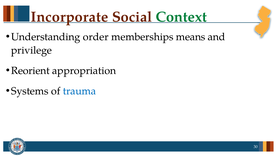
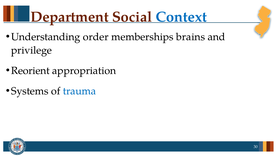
Incorporate: Incorporate -> Department
Context colour: green -> blue
means: means -> brains
